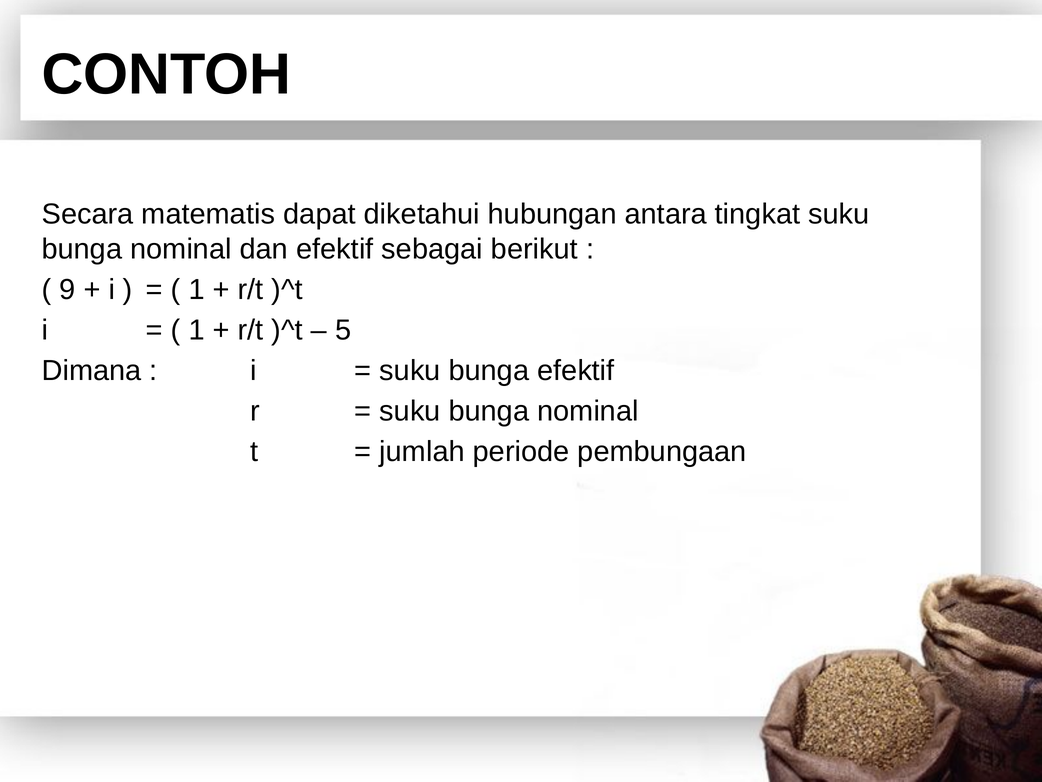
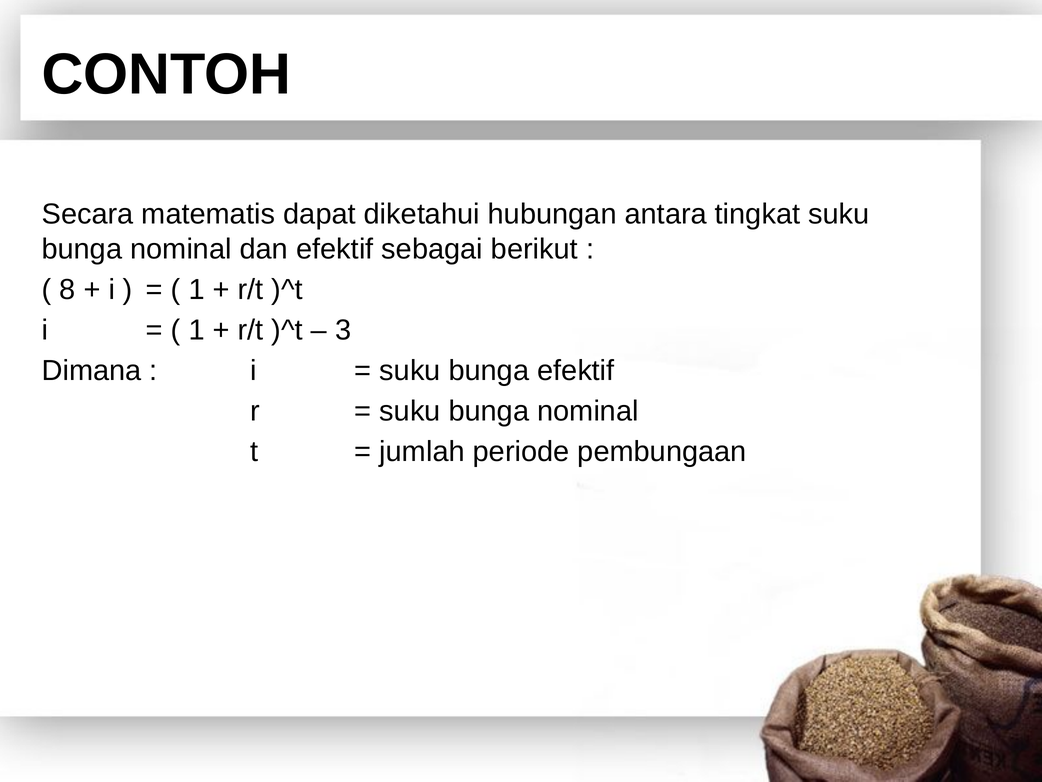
9: 9 -> 8
5: 5 -> 3
